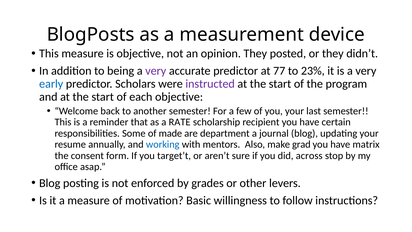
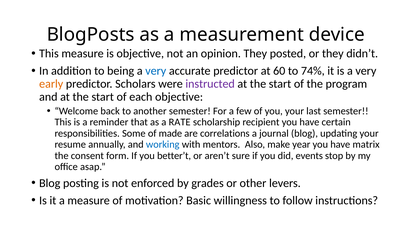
very at (156, 71) colour: purple -> blue
77: 77 -> 60
23%: 23% -> 74%
early colour: blue -> orange
department: department -> correlations
grad: grad -> year
target’t: target’t -> better’t
across: across -> events
